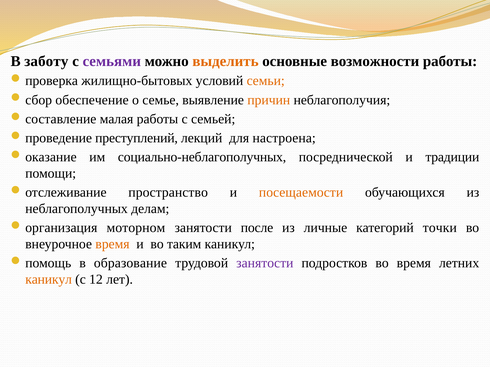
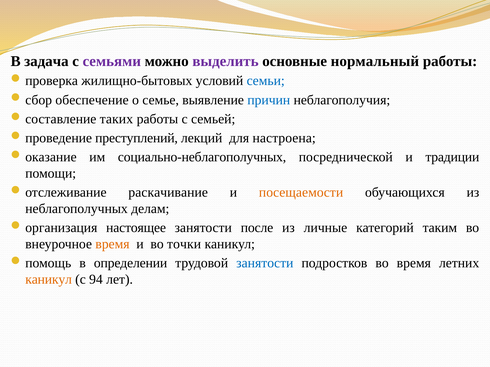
заботу: заботу -> задача
выделить colour: orange -> purple
возможности: возможности -> нормальный
семьи colour: orange -> blue
причин colour: orange -> blue
малая: малая -> таких
пространство: пространство -> раскачивание
моторном: моторном -> настоящее
точки: точки -> таким
таким: таким -> точки
образование: образование -> определении
занятости at (265, 263) colour: purple -> blue
12: 12 -> 94
